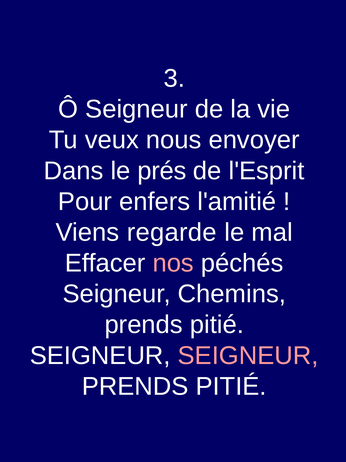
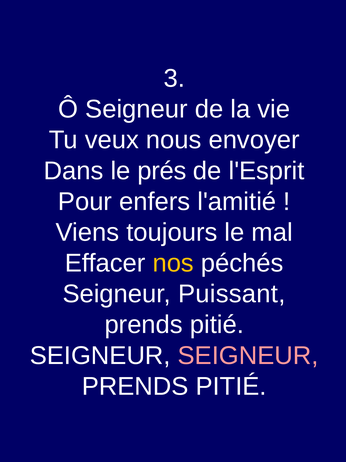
regarde: regarde -> toujours
nos colour: pink -> yellow
Chemins: Chemins -> Puissant
